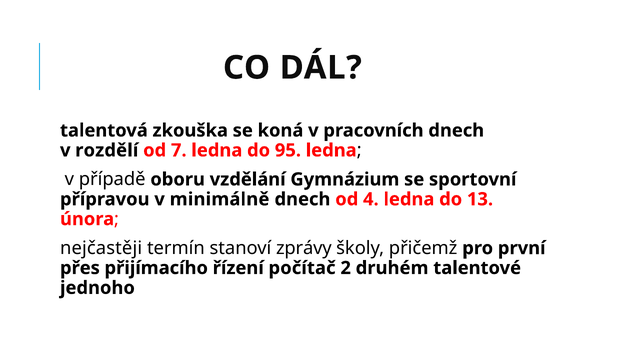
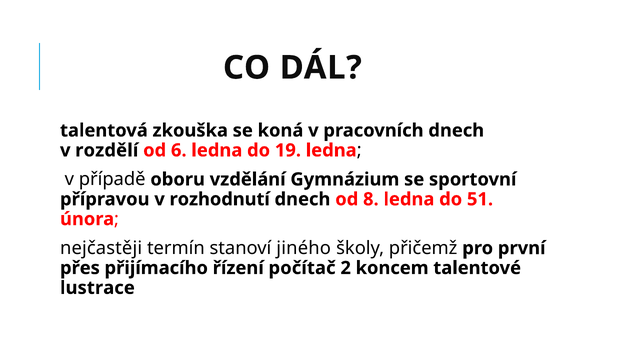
7: 7 -> 6
95: 95 -> 19
minimálně: minimálně -> rozhodnutí
4: 4 -> 8
13: 13 -> 51
zprávy: zprávy -> jiného
druhém: druhém -> koncem
jednoho: jednoho -> lustrace
